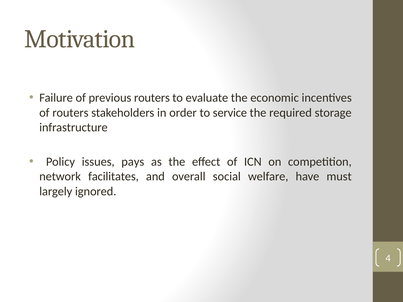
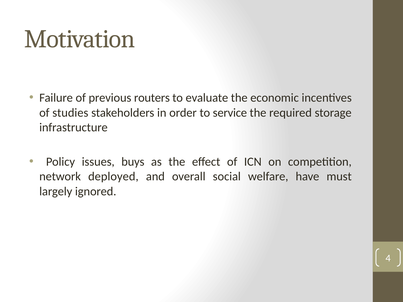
of routers: routers -> studies
pays: pays -> buys
facilitates: facilitates -> deployed
